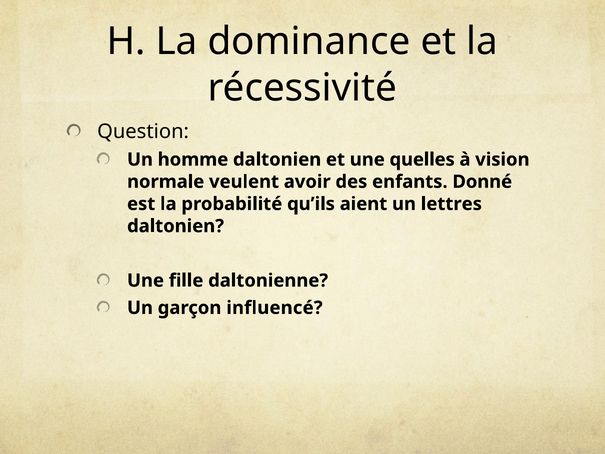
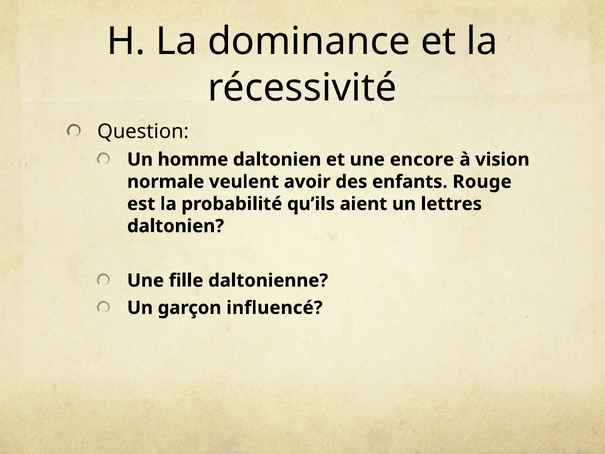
quelles: quelles -> encore
Donné: Donné -> Rouge
